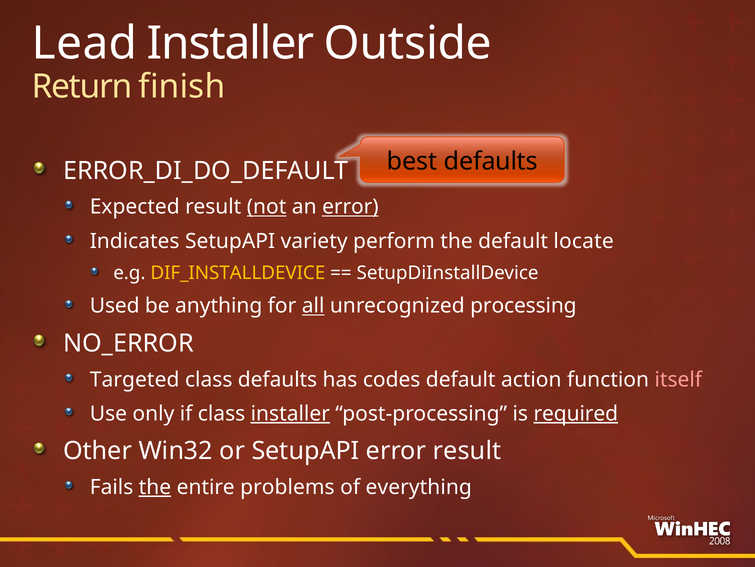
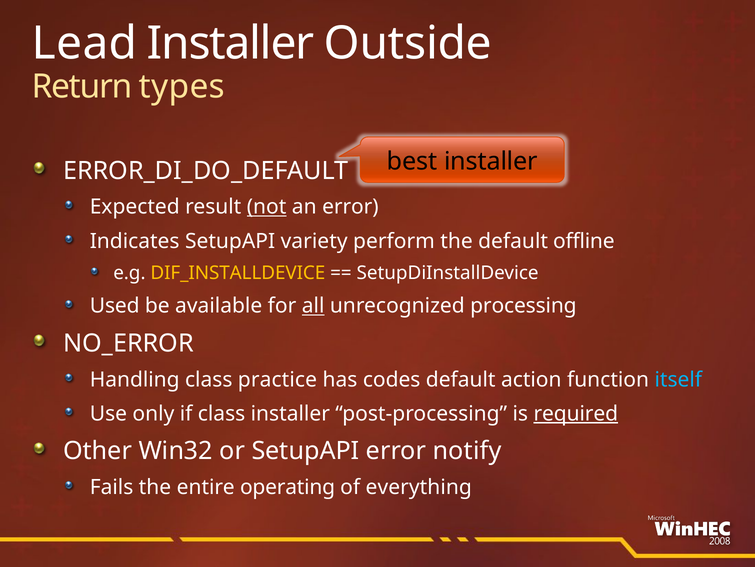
finish: finish -> types
best defaults: defaults -> installer
error at (350, 207) underline: present -> none
locate: locate -> offline
anything: anything -> available
Targeted: Targeted -> Handling
class defaults: defaults -> practice
itself colour: pink -> light blue
installer at (290, 413) underline: present -> none
error result: result -> notify
the at (155, 486) underline: present -> none
problems: problems -> operating
